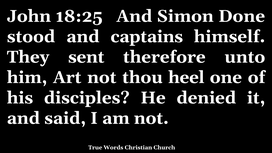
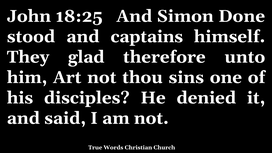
sent: sent -> glad
heel: heel -> sins
